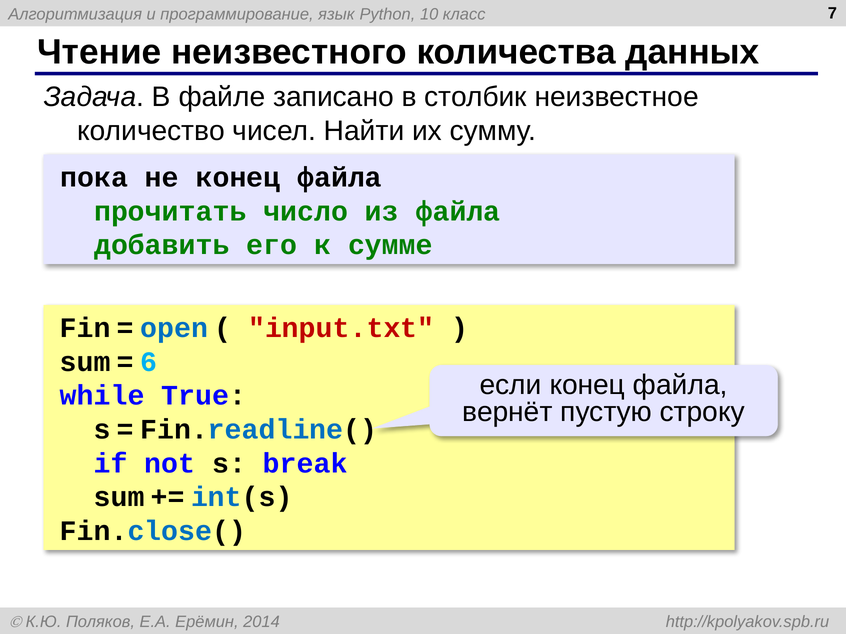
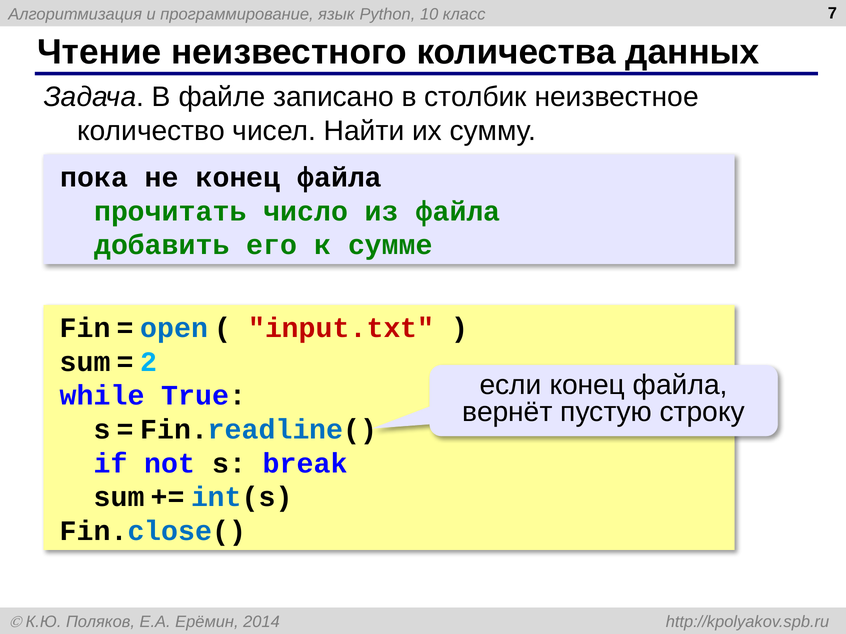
6: 6 -> 2
